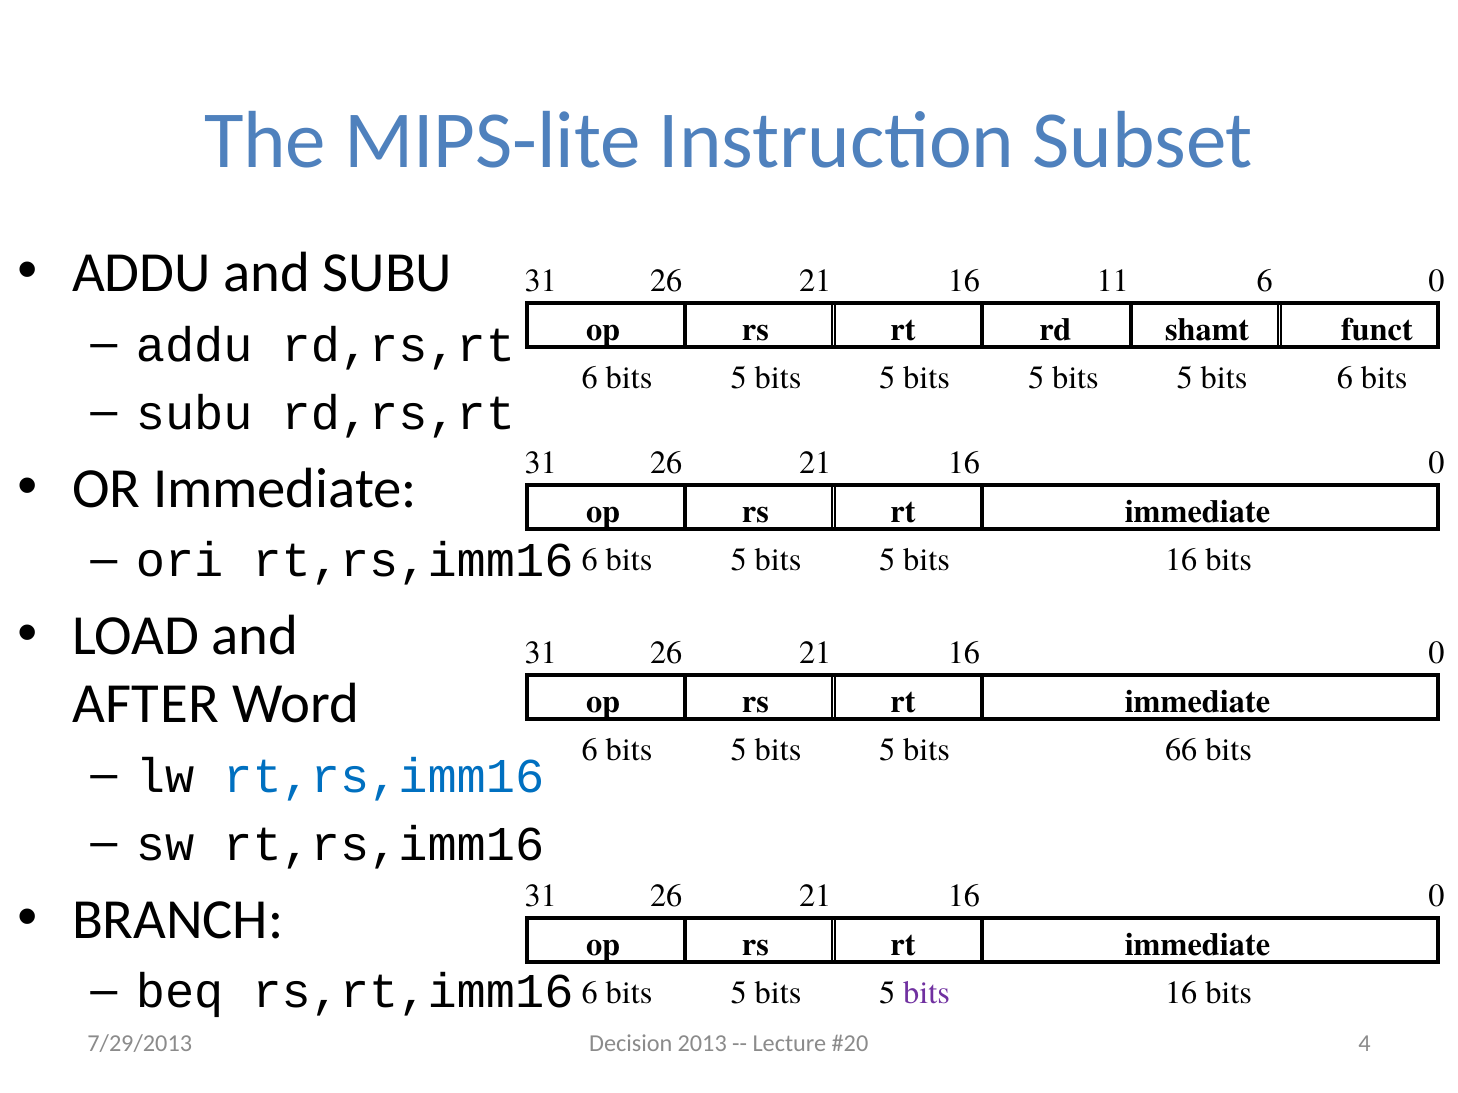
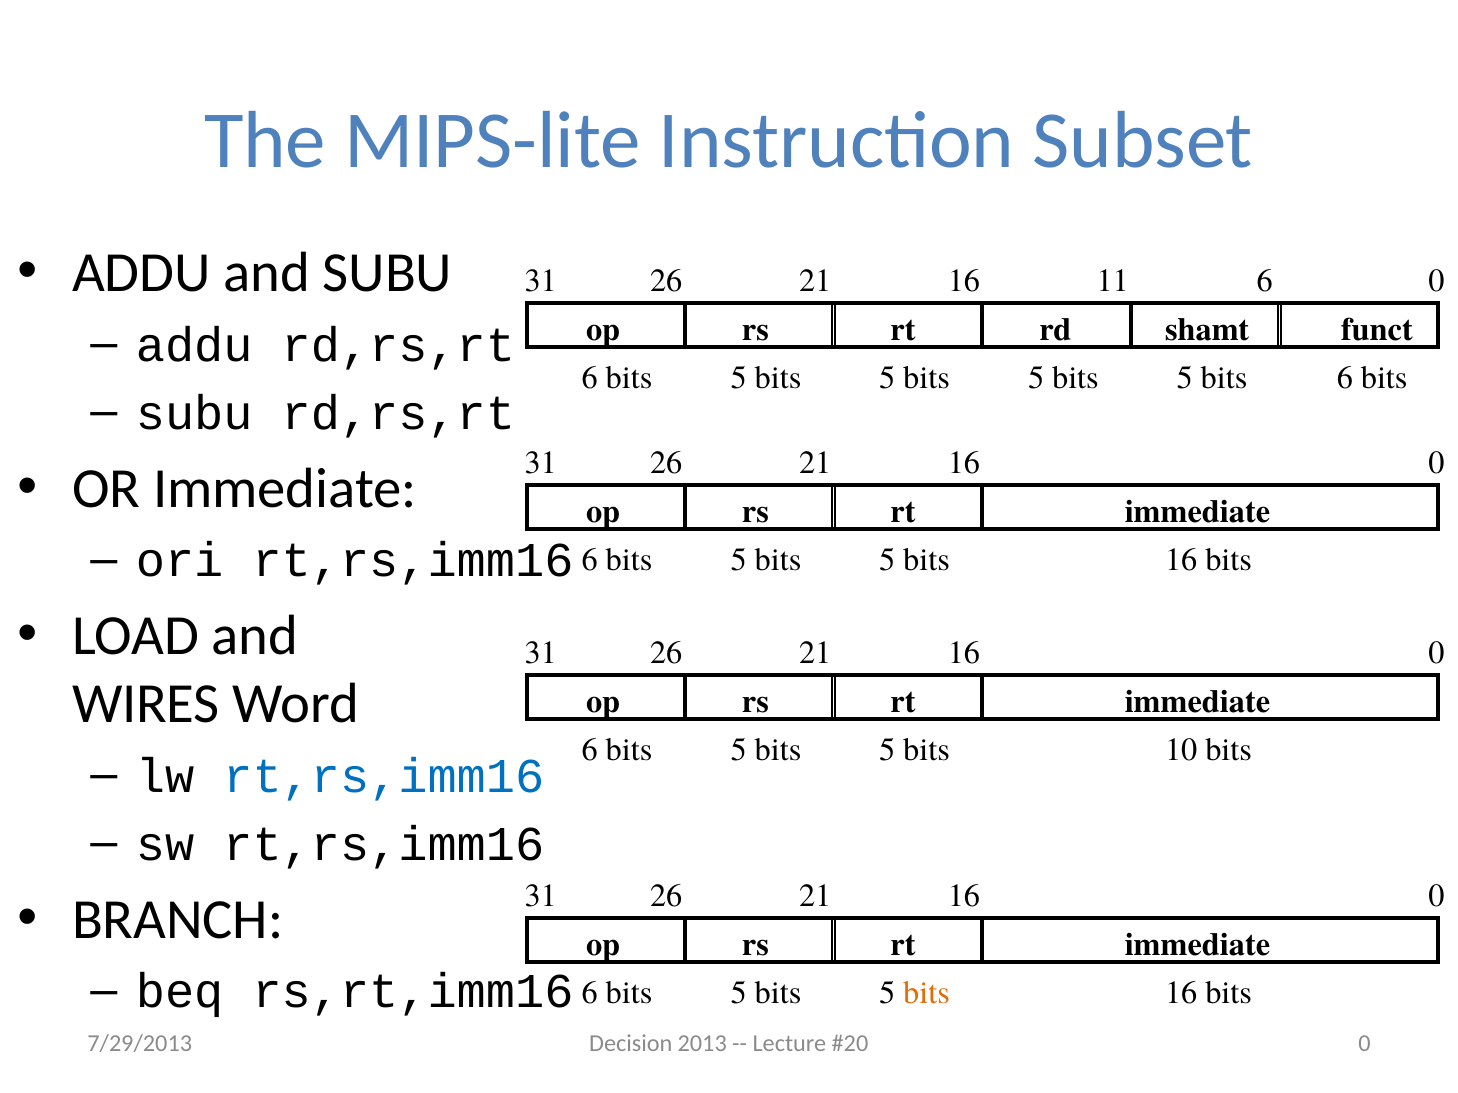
AFTER: AFTER -> WIRES
66: 66 -> 10
bits at (927, 993) colour: purple -> orange
4 at (1364, 1044): 4 -> 0
